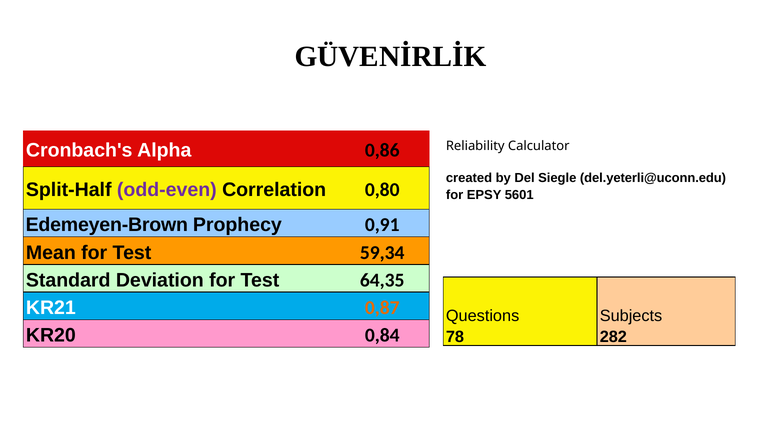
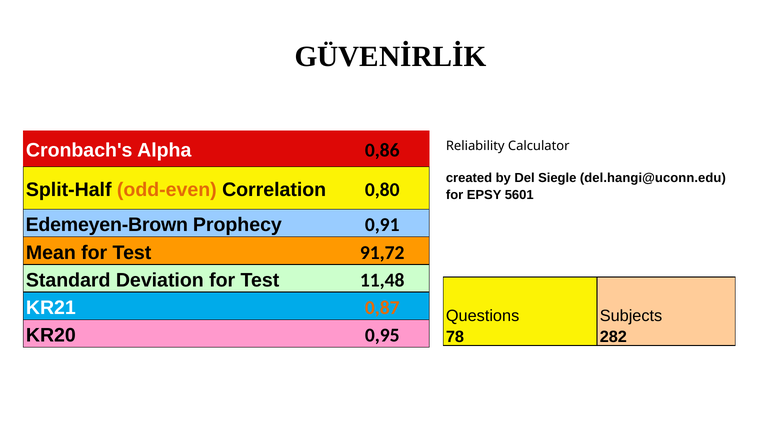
del.yeterli@uconn.edu: del.yeterli@uconn.edu -> del.hangi@uconn.edu
odd-even colour: purple -> orange
59,34: 59,34 -> 91,72
64,35: 64,35 -> 11,48
0,84: 0,84 -> 0,95
